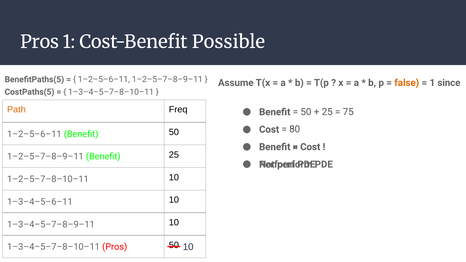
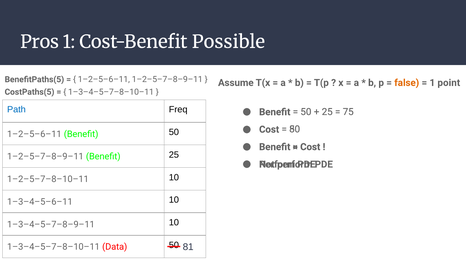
since: since -> point
Path colour: orange -> blue
10 at (188, 247): 10 -> 81
1–3–4–5–7–8–10–11 Pros: Pros -> Data
